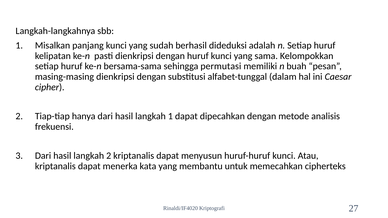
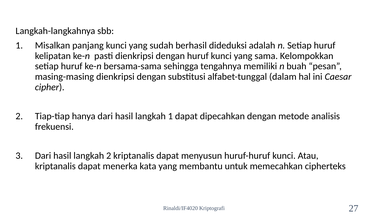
permutasi: permutasi -> tengahnya
